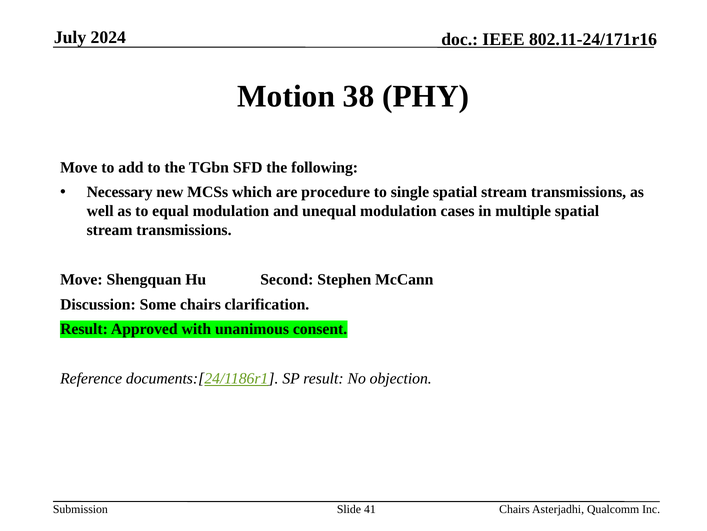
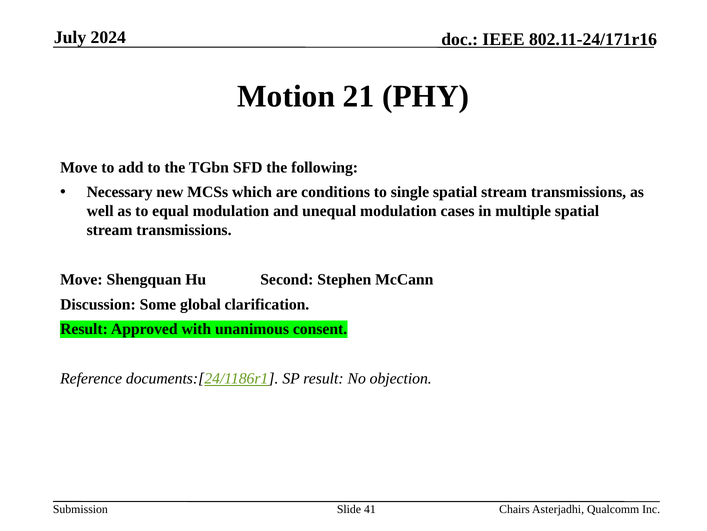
38: 38 -> 21
procedure: procedure -> conditions
Some chairs: chairs -> global
